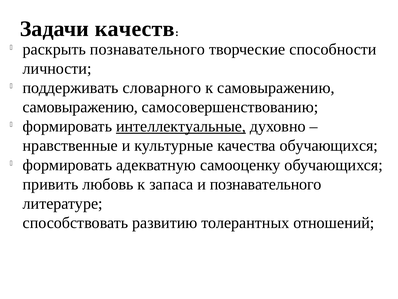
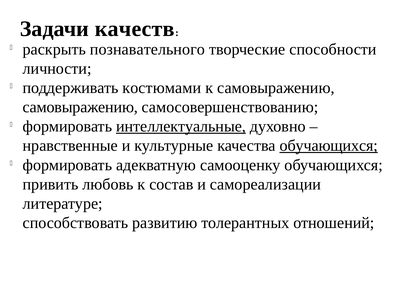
словарного: словарного -> костюмами
обучающихся at (329, 145) underline: none -> present
запаса: запаса -> состав
и познавательного: познавательного -> самореализации
